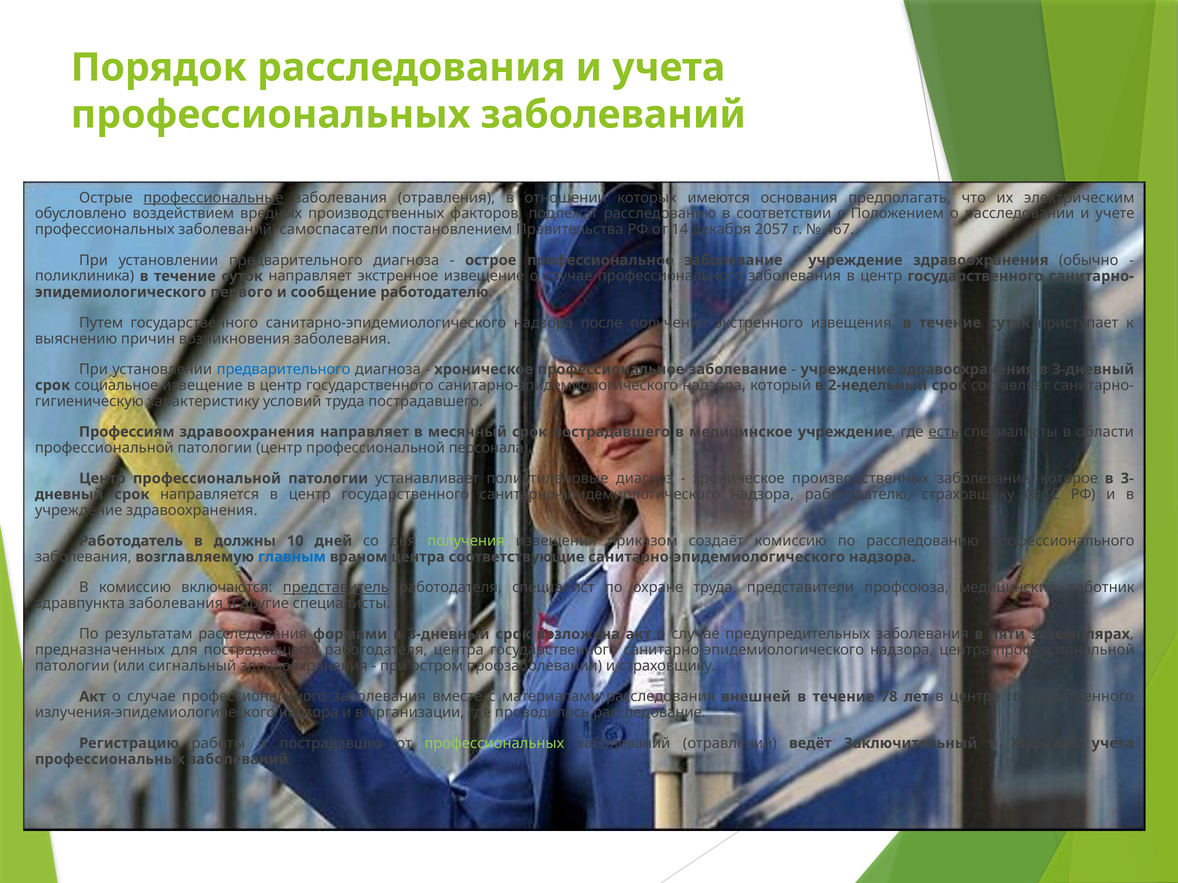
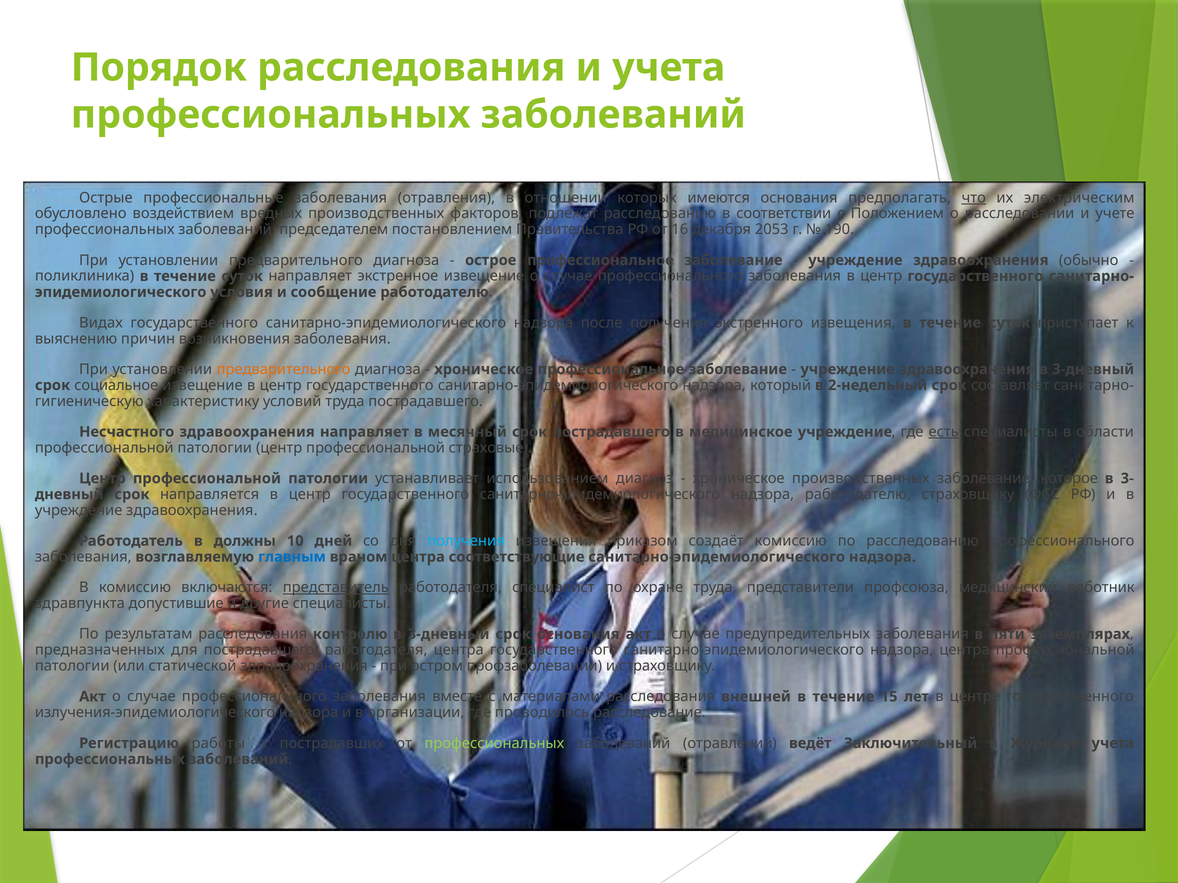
профессиональные underline: present -> none
что underline: none -> present
самоспасатели: самоспасатели -> председателем
14: 14 -> 16
2057: 2057 -> 2053
467: 467 -> 190
первого: первого -> условия
Путем: Путем -> Видах
предварительного at (284, 369) colour: blue -> orange
Профессиям: Профессиям -> Несчастного
персонала: персонала -> страховые
полиэтиленовые: полиэтиленовые -> использованием
получения at (466, 541) colour: light green -> light blue
здравпункта заболевания: заболевания -> допустившие
формами: формами -> контролю
срок возложена: возложена -> основания
сигнальный: сигнальный -> статической
78: 78 -> 15
